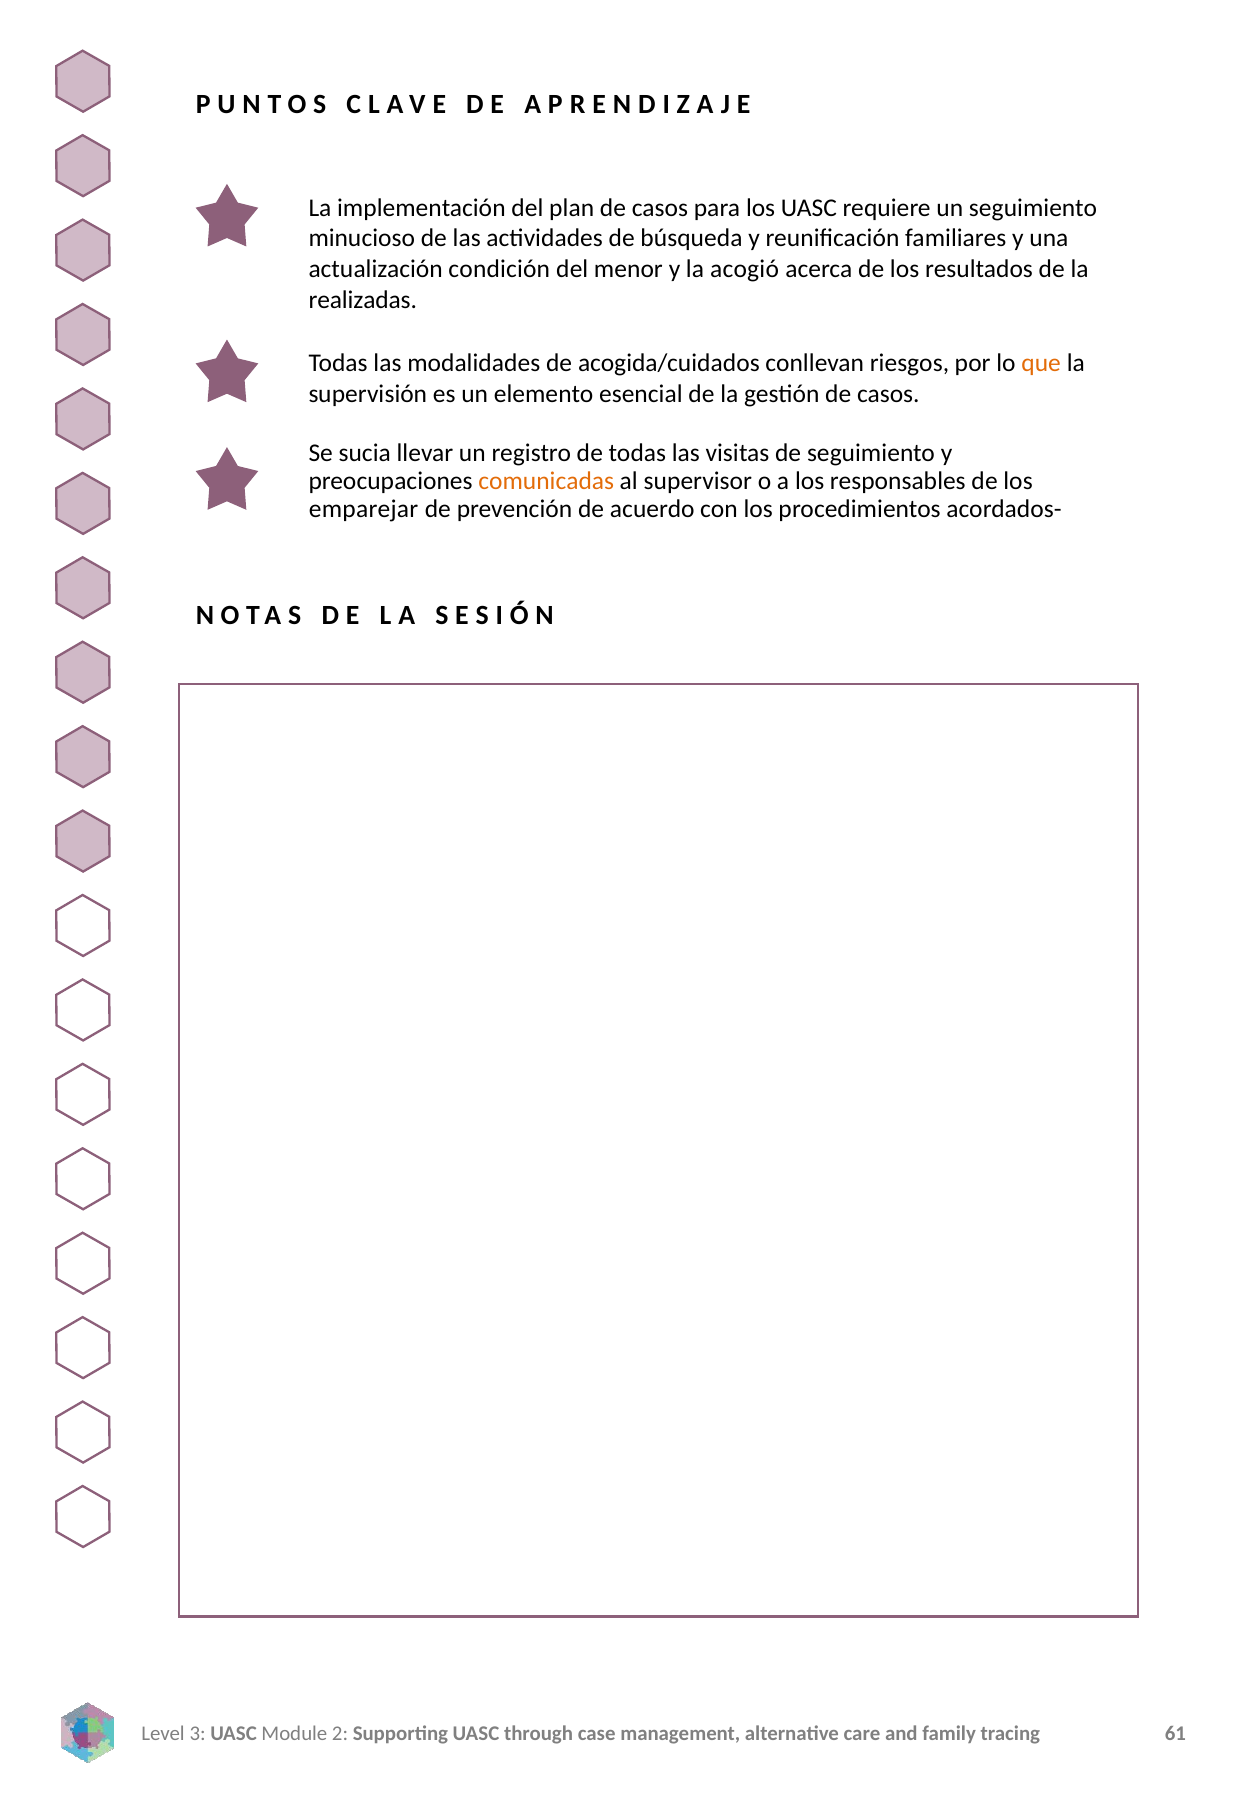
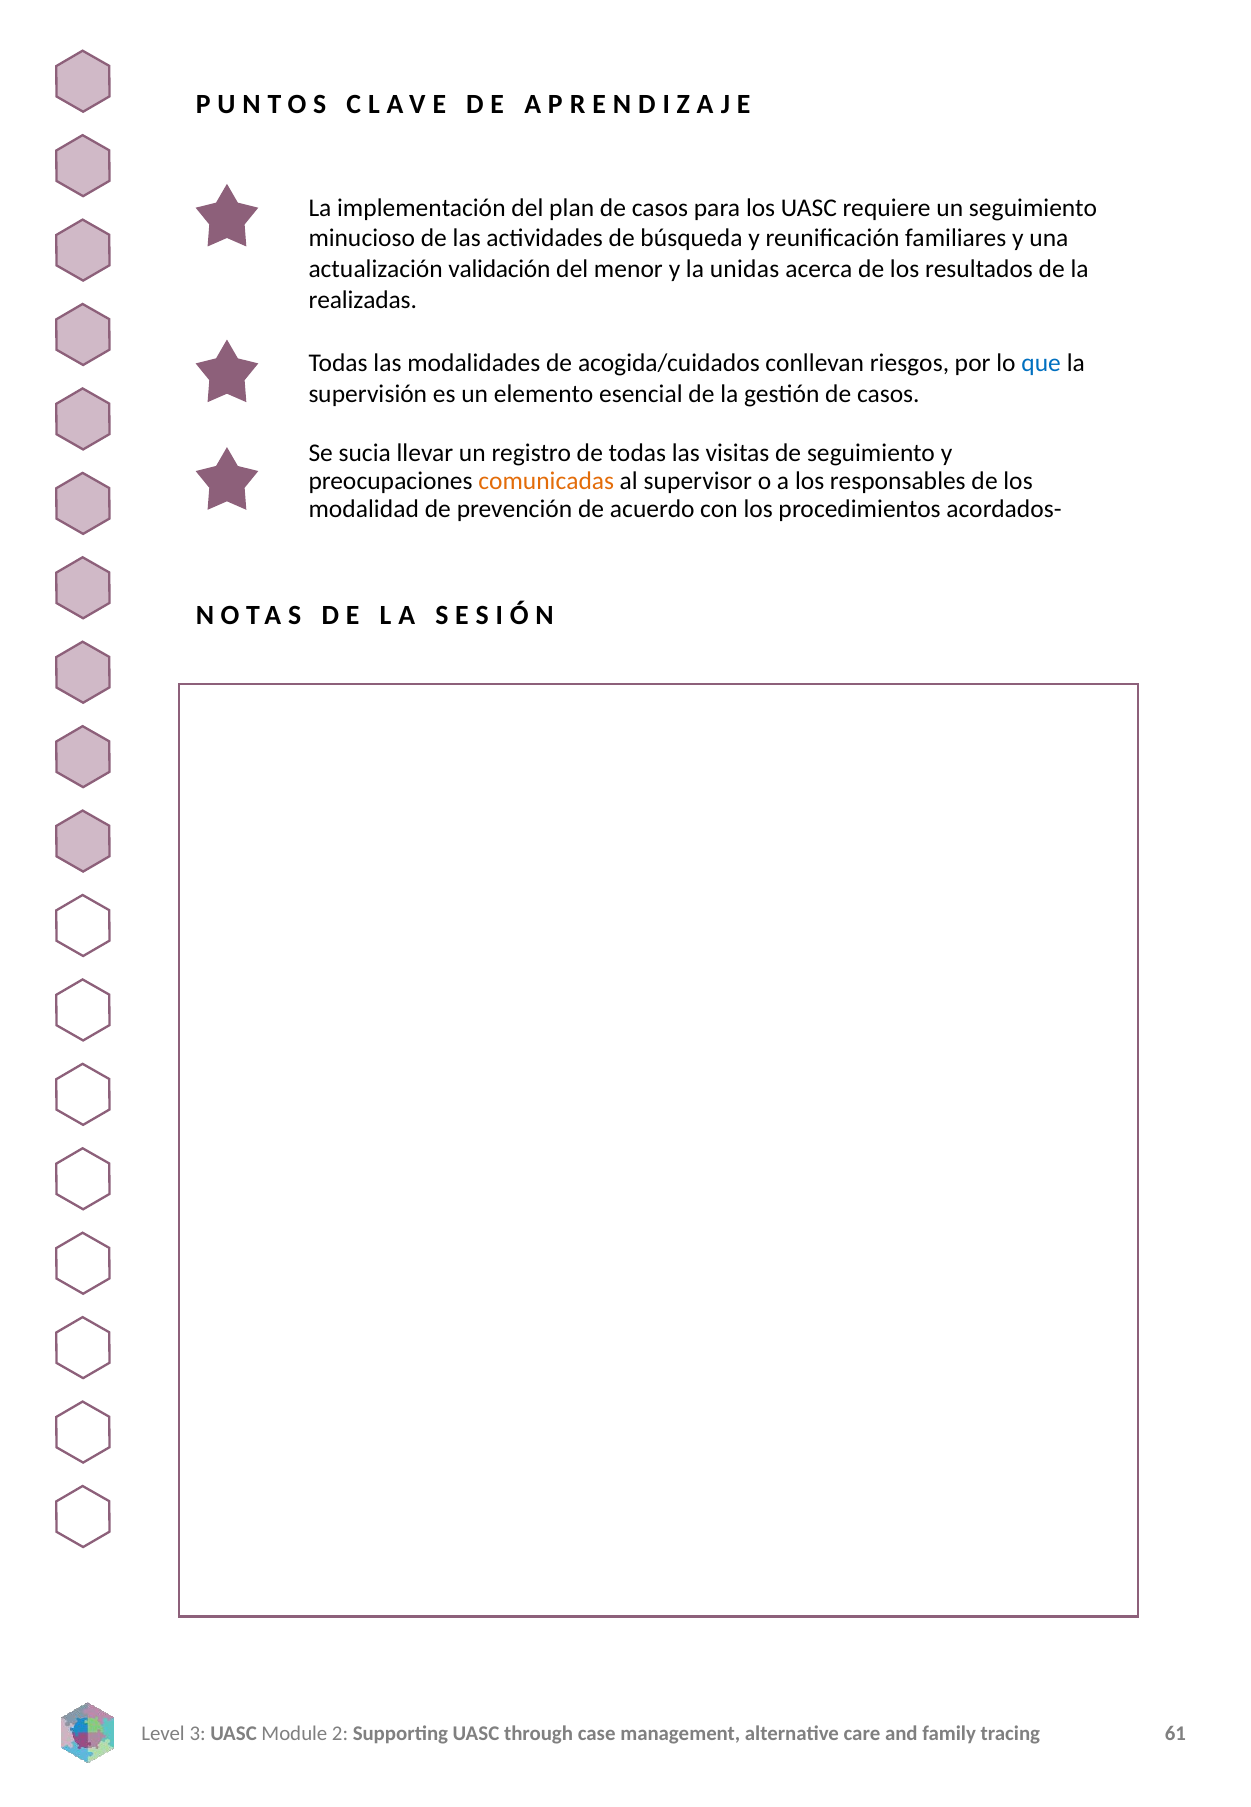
condición: condición -> validación
acogió: acogió -> unidas
que colour: orange -> blue
emparejar: emparejar -> modalidad
